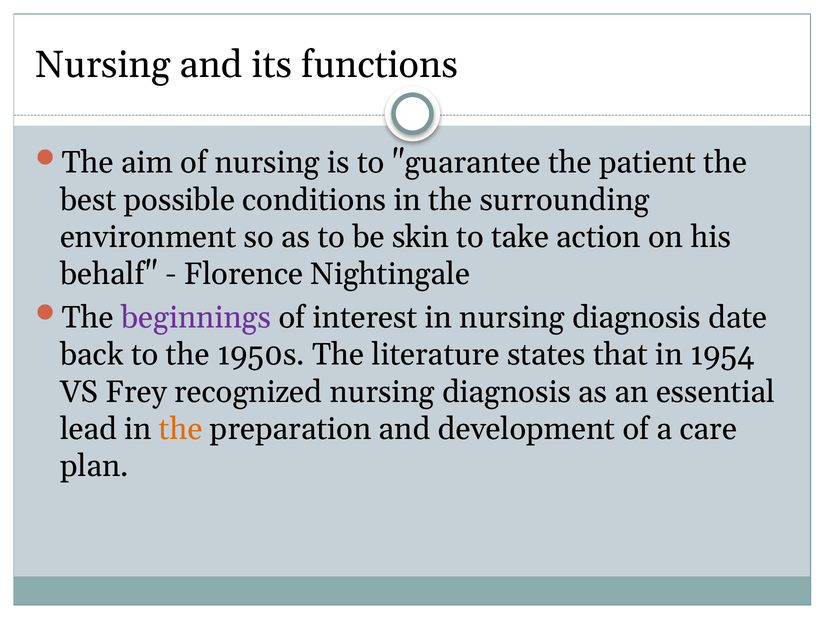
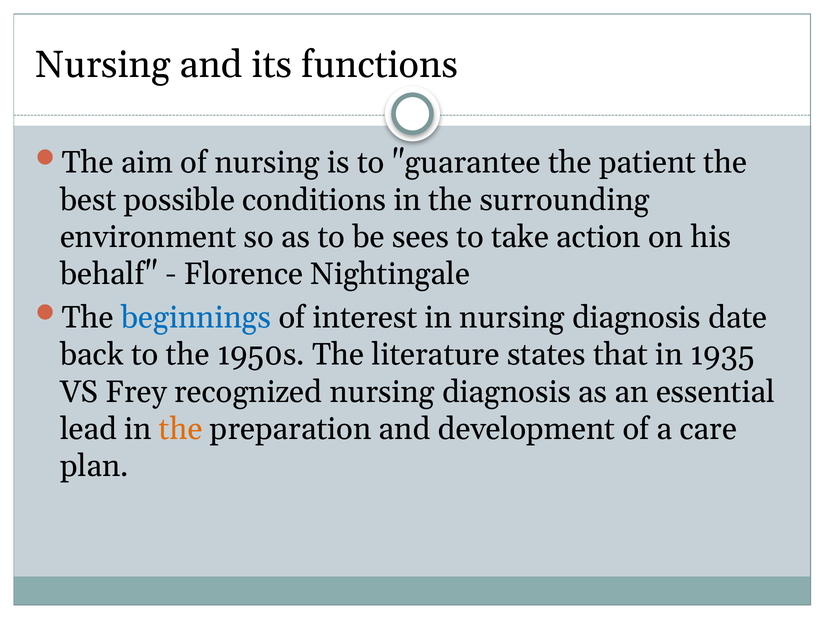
skin: skin -> sees
beginnings colour: purple -> blue
1954: 1954 -> 1935
